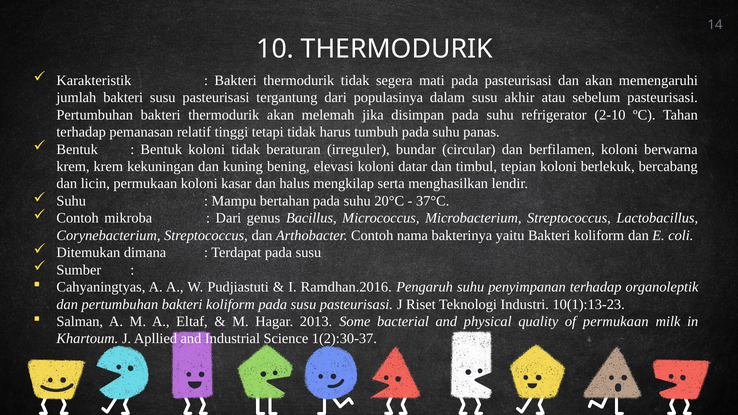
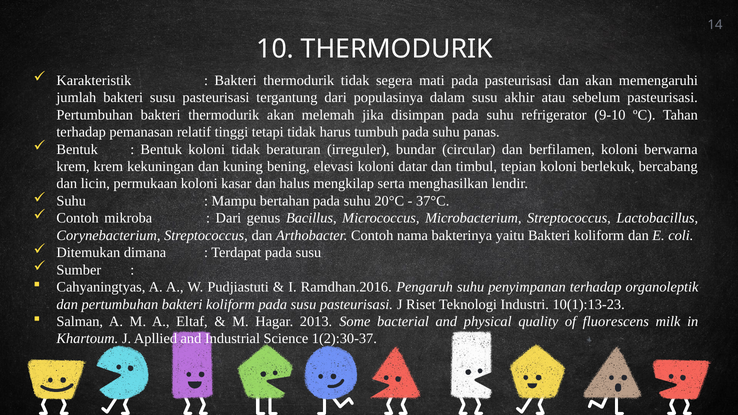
2-10: 2-10 -> 9-10
of permukaan: permukaan -> fluorescens
